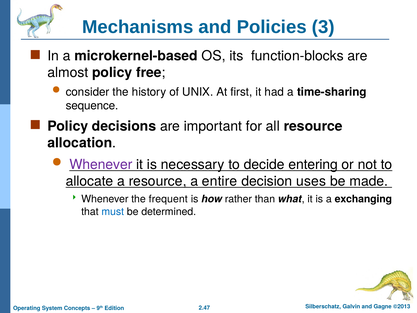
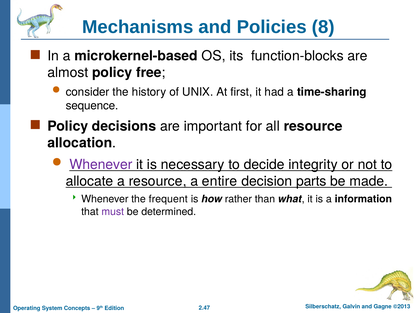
3: 3 -> 8
entering: entering -> integrity
uses: uses -> parts
exchanging: exchanging -> information
must colour: blue -> purple
